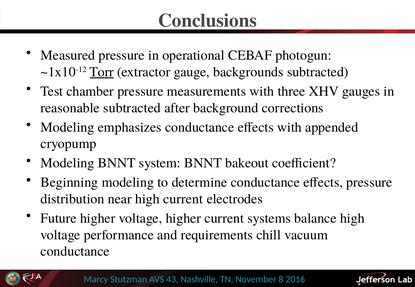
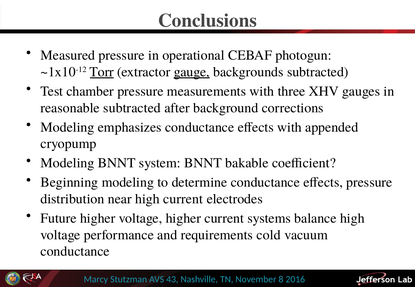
gauge underline: none -> present
bakeout: bakeout -> bakable
chill: chill -> cold
